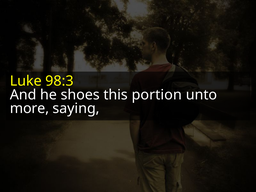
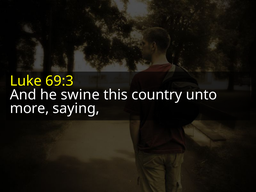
98:3: 98:3 -> 69:3
shoes: shoes -> swine
portion: portion -> country
